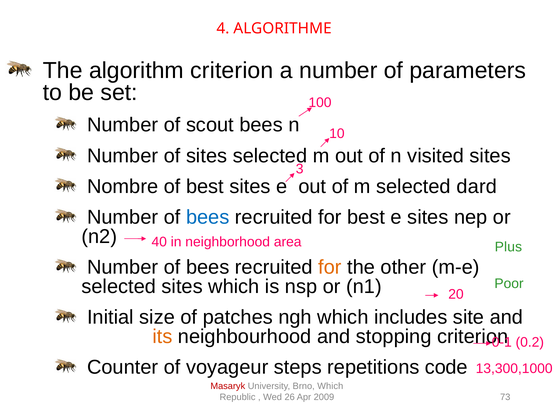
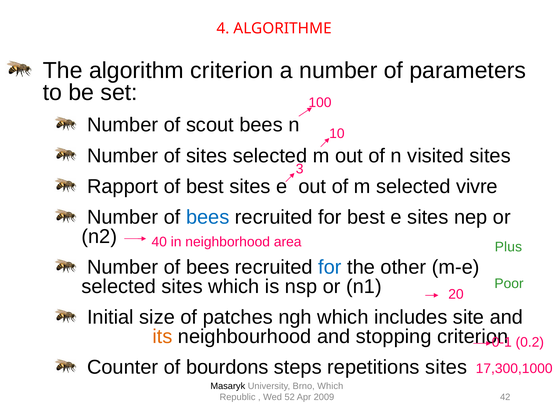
Nombre: Nombre -> Rapport
dard: dard -> vivre
for at (330, 267) colour: orange -> blue
voyageur: voyageur -> bourdons
repetitions code: code -> sites
13,300,1000: 13,300,1000 -> 17,300,1000
Masaryk colour: red -> black
26: 26 -> 52
73: 73 -> 42
